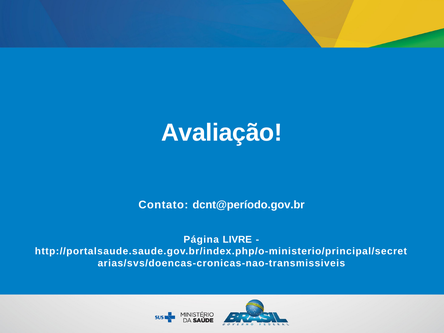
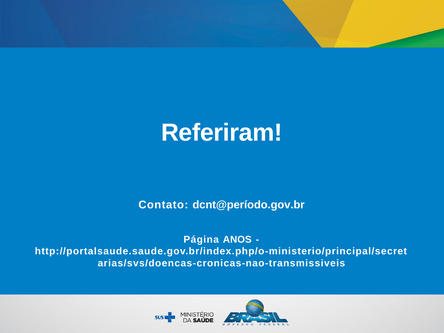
Avaliação: Avaliação -> Referiram
LIVRE: LIVRE -> ANOS
